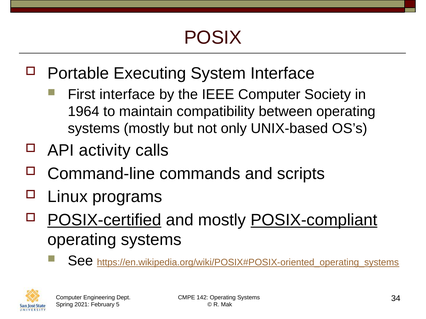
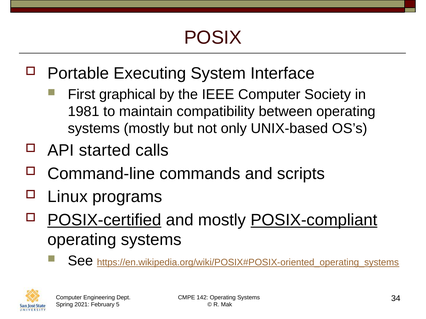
First interface: interface -> graphical
1964: 1964 -> 1981
activity: activity -> started
